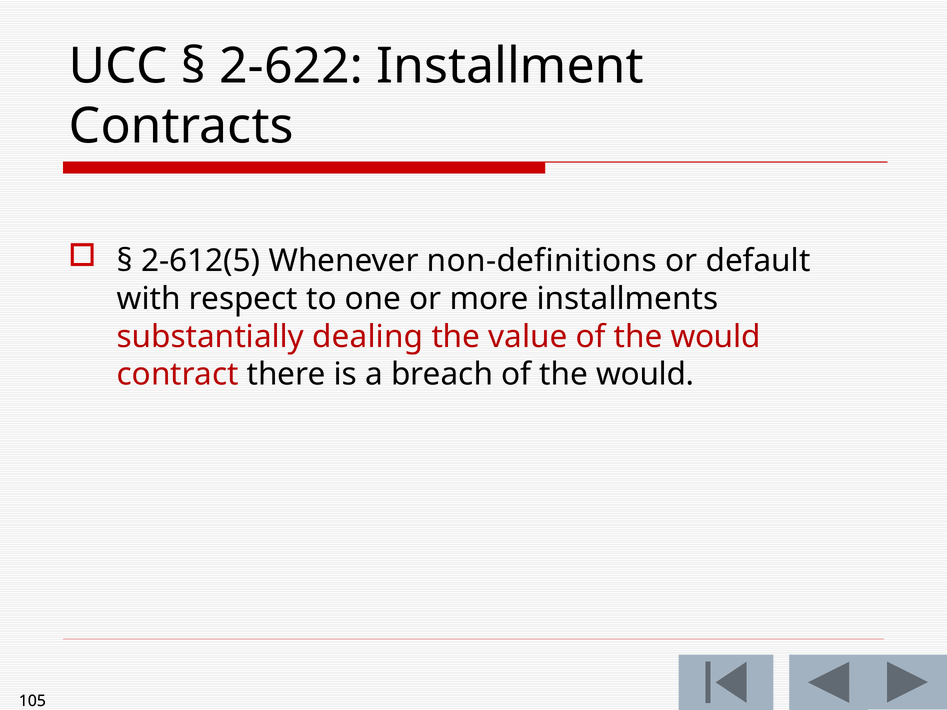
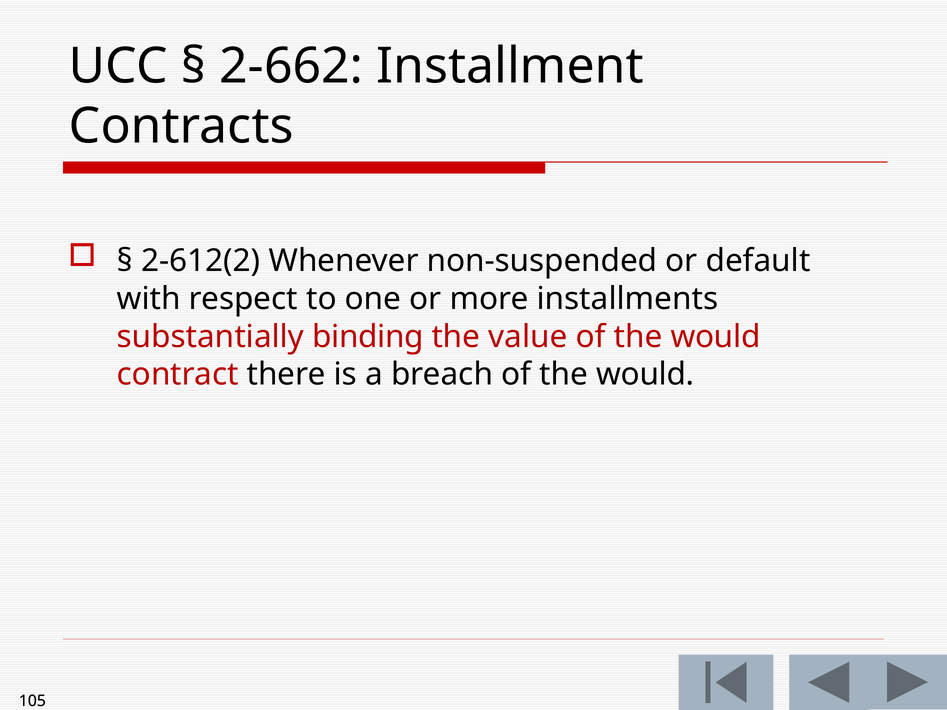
2-622: 2-622 -> 2-662
2-612(5: 2-612(5 -> 2-612(2
non-definitions: non-definitions -> non-suspended
dealing: dealing -> binding
